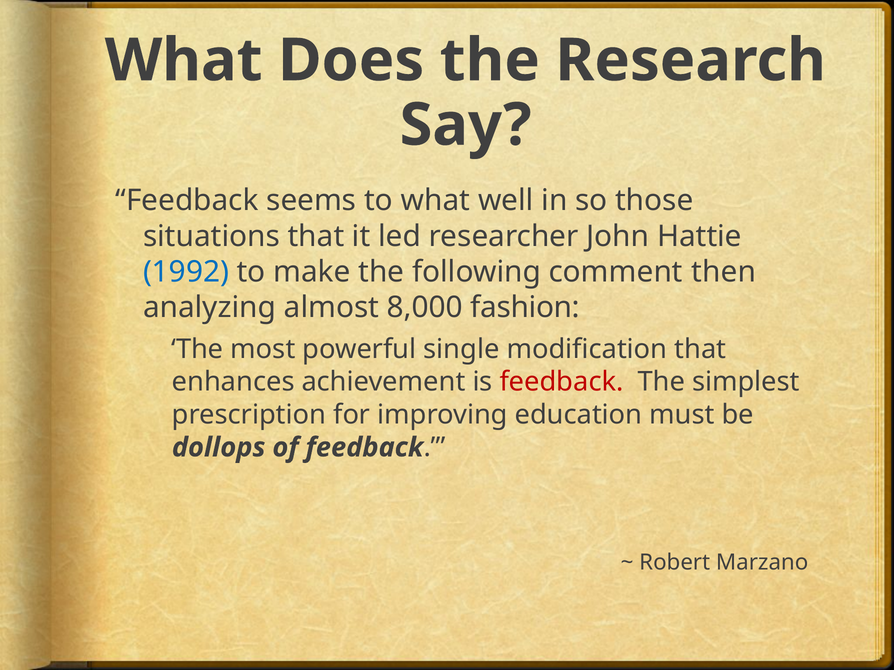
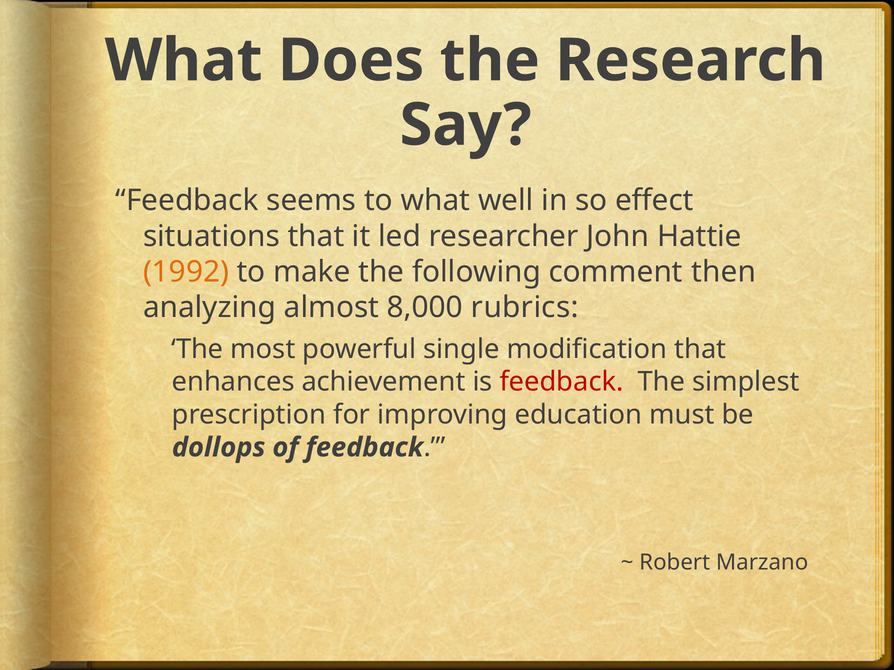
those: those -> effect
1992 colour: blue -> orange
fashion: fashion -> rubrics
